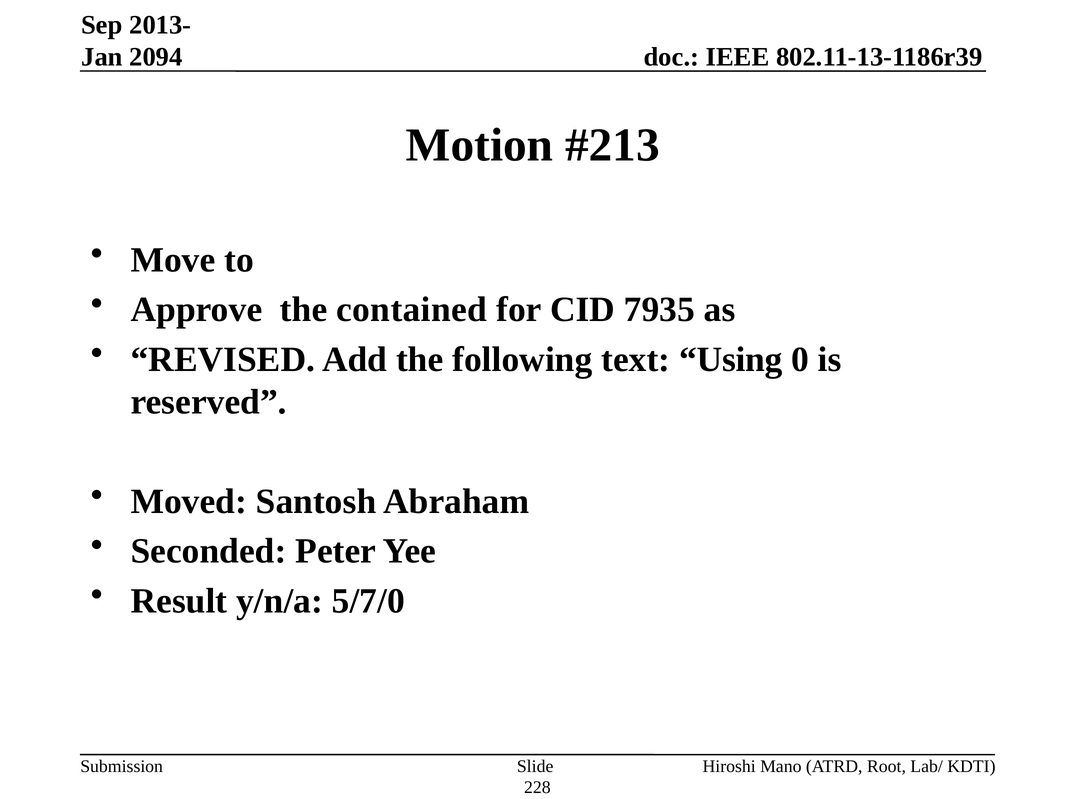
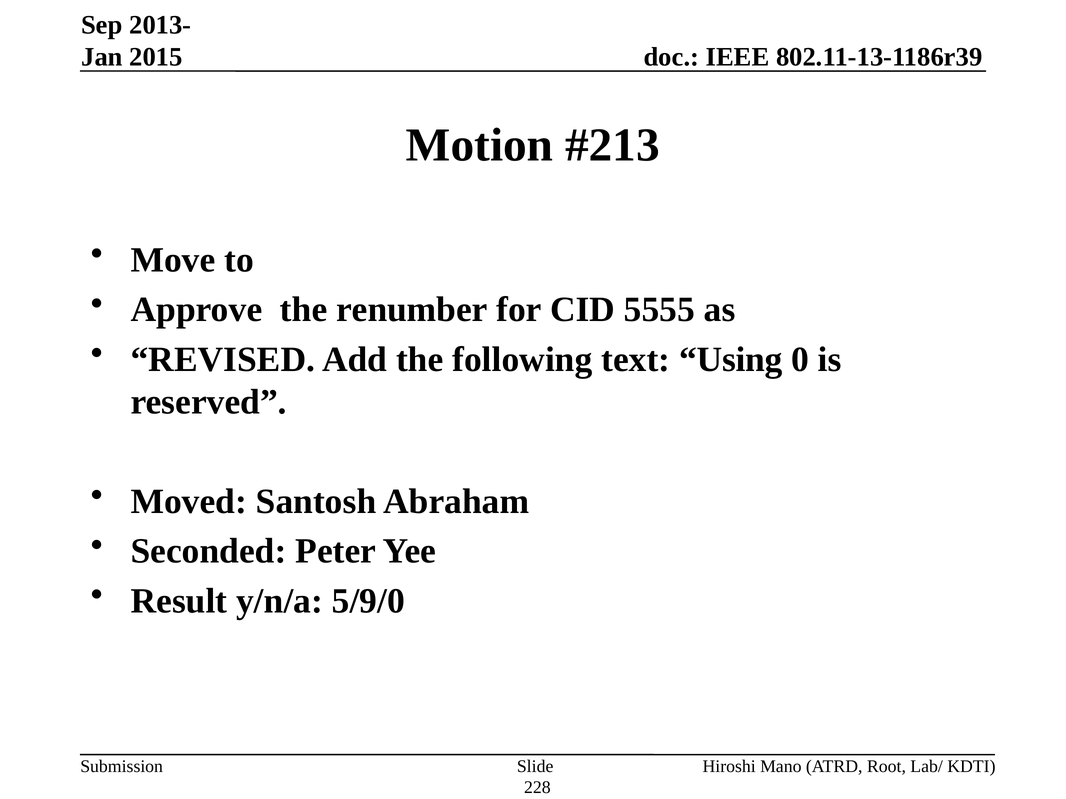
2094: 2094 -> 2015
contained: contained -> renumber
7935: 7935 -> 5555
5/7/0: 5/7/0 -> 5/9/0
